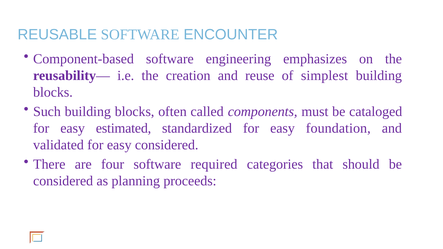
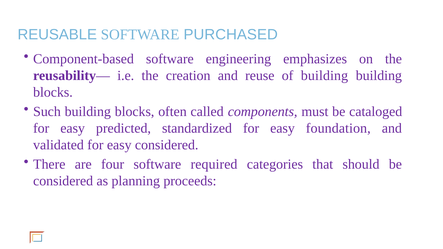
ENCOUNTER: ENCOUNTER -> PURCHASED
of simplest: simplest -> building
estimated: estimated -> predicted
